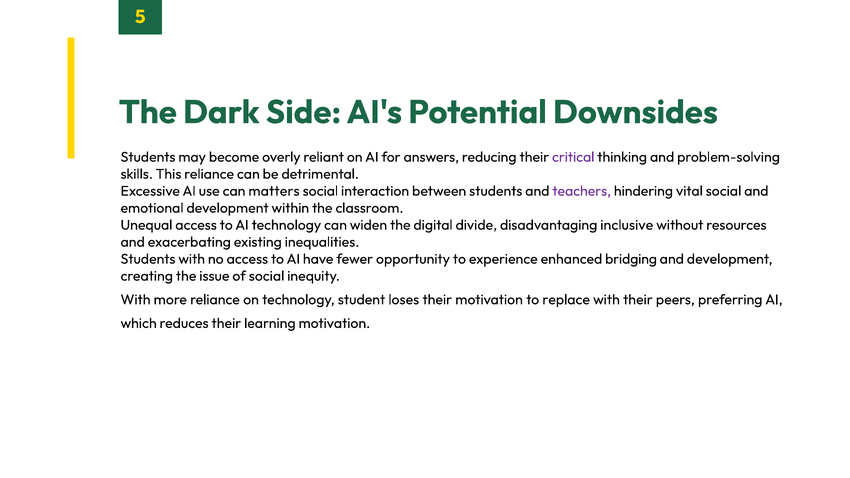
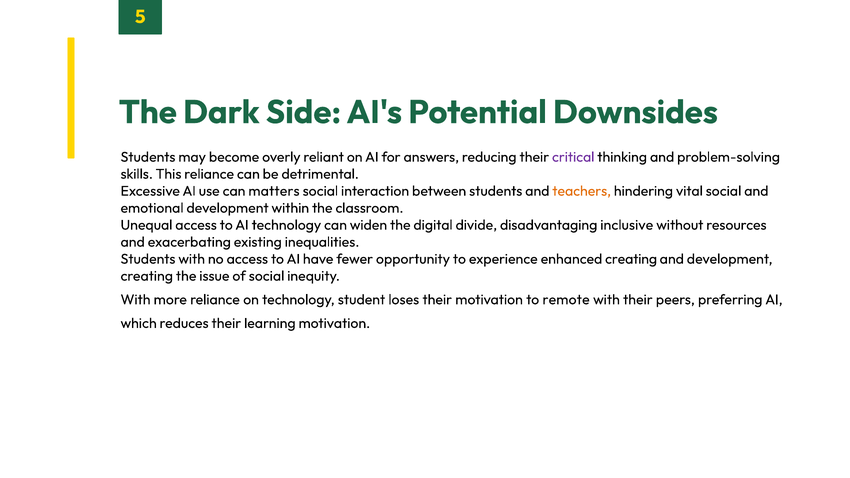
teachers colour: purple -> orange
enhanced bridging: bridging -> creating
replace: replace -> remote
